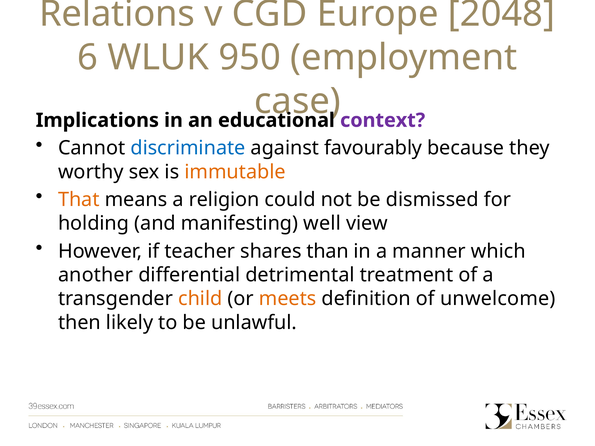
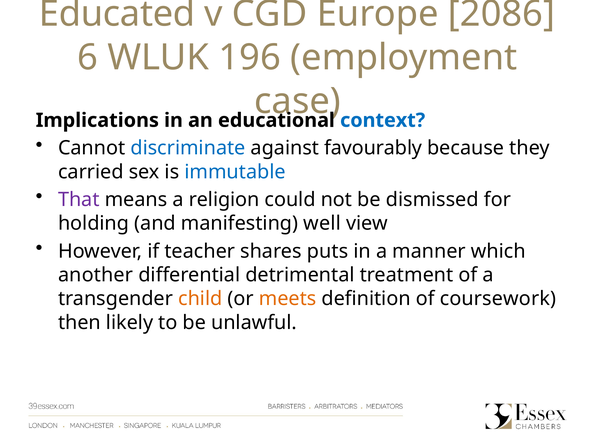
Relations: Relations -> Educated
2048: 2048 -> 2086
950: 950 -> 196
context colour: purple -> blue
worthy: worthy -> carried
immutable colour: orange -> blue
That colour: orange -> purple
than: than -> puts
unwelcome: unwelcome -> coursework
